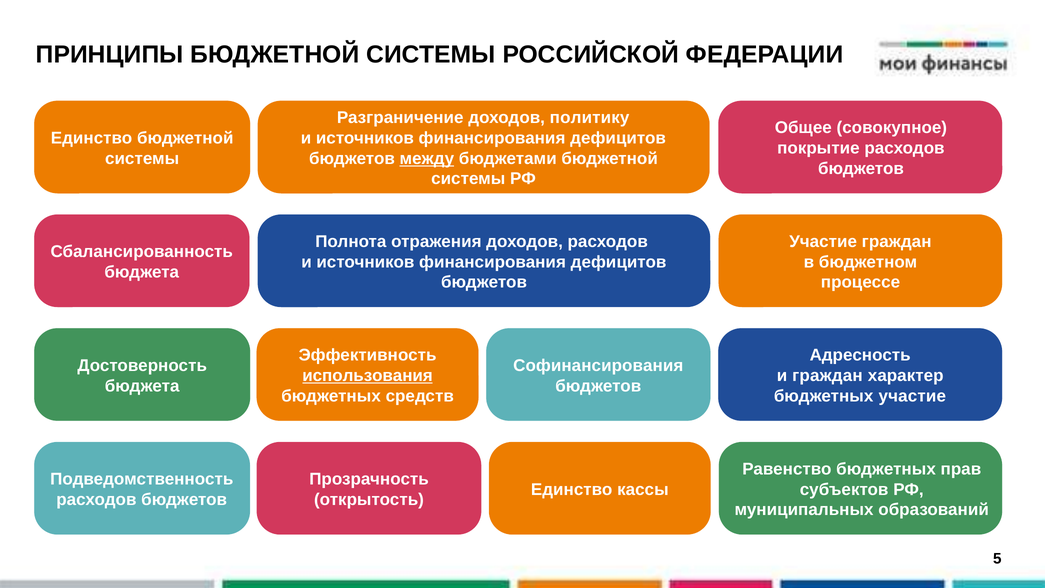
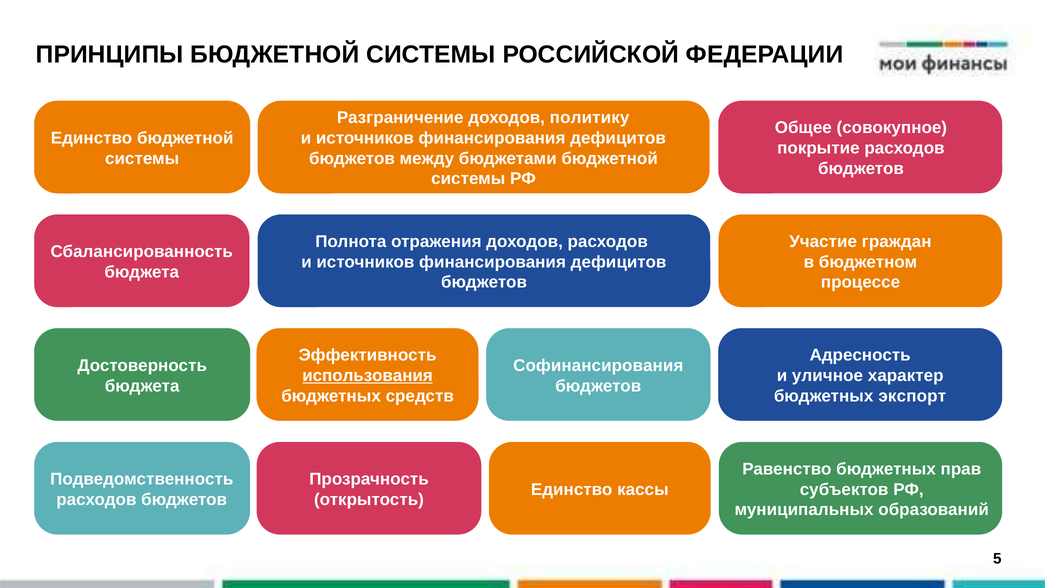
между underline: present -> none
и граждан: граждан -> уличное
бюджетных участие: участие -> экспорт
